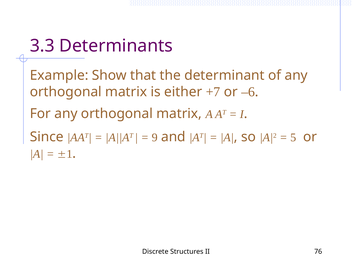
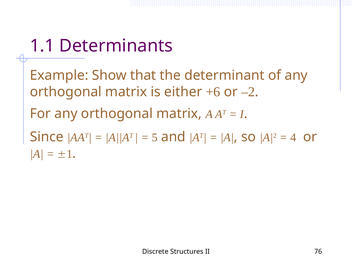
3.3: 3.3 -> 1.1
+7: +7 -> +6
–6: –6 -> –2
9: 9 -> 5
5: 5 -> 4
